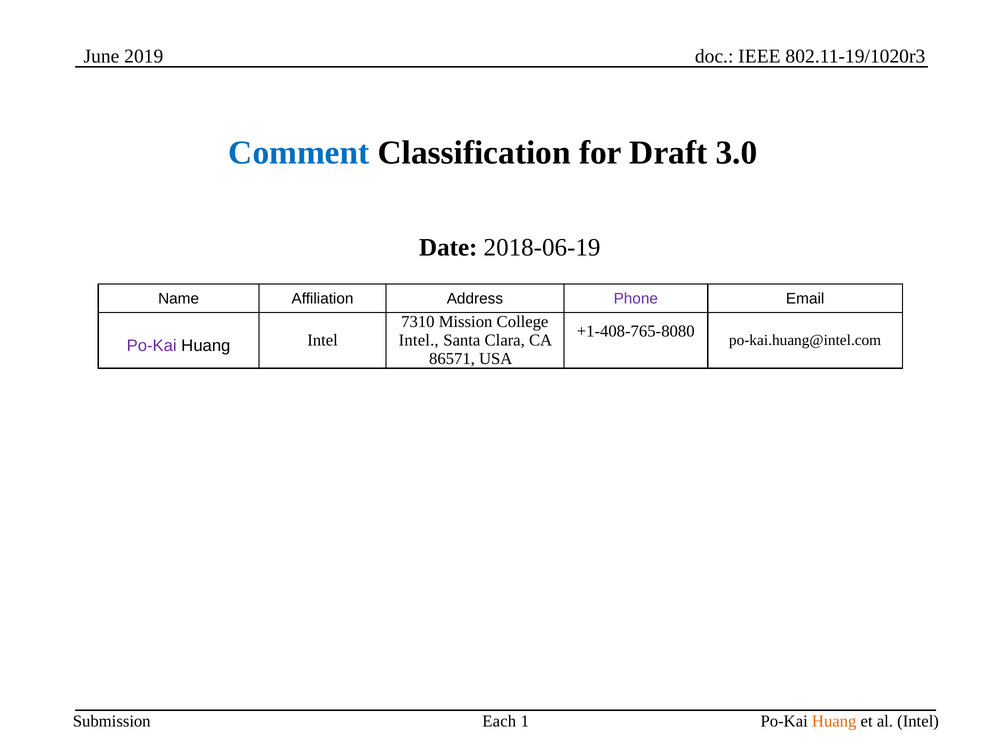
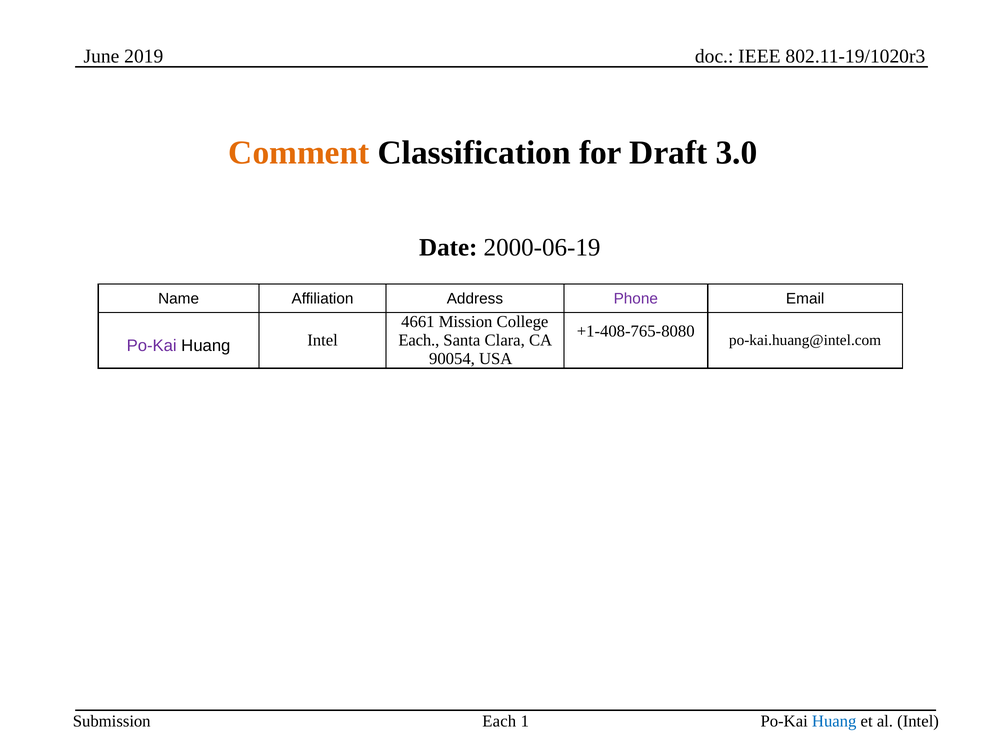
Comment colour: blue -> orange
2018-06-19: 2018-06-19 -> 2000-06-19
7310: 7310 -> 4661
Intel at (419, 341): Intel -> Each
86571: 86571 -> 90054
Huang at (834, 722) colour: orange -> blue
